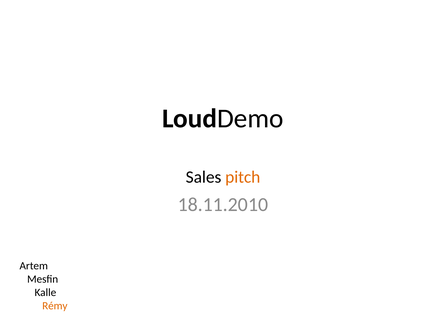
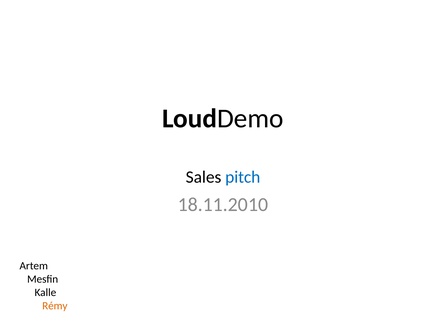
pitch colour: orange -> blue
